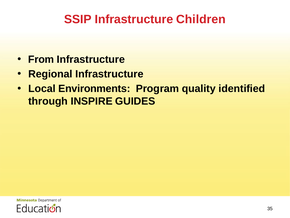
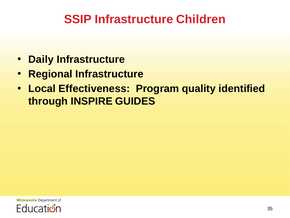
From: From -> Daily
Environments: Environments -> Effectiveness
